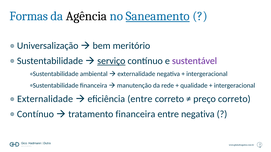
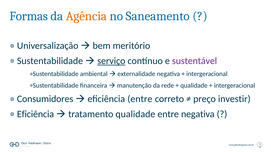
Agência colour: black -> orange
Saneamento underline: present -> none
Externalidade at (45, 99): Externalidade -> Consumidores
preço correto: correto -> investir
Contínuo at (35, 114): Contínuo -> Eficiência
tratamento financeira: financeira -> qualidade
